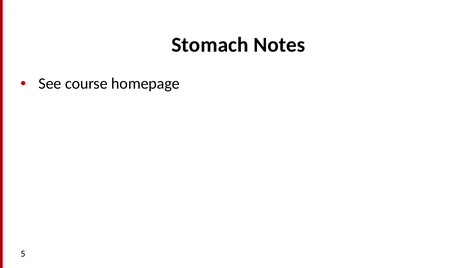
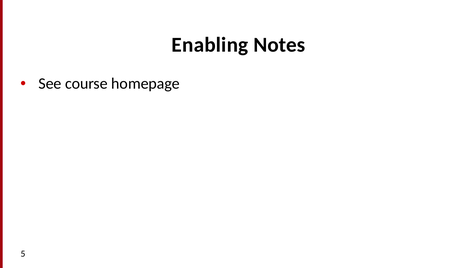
Stomach: Stomach -> Enabling
